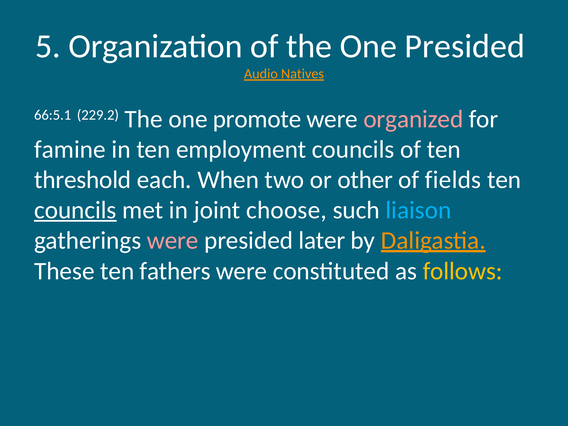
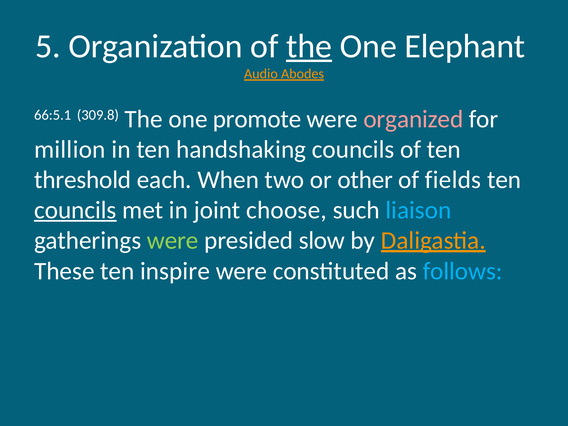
the at (309, 46) underline: none -> present
One Presided: Presided -> Elephant
Natives: Natives -> Abodes
229.2: 229.2 -> 309.8
famine: famine -> million
employment: employment -> handshaking
were at (173, 240) colour: pink -> light green
later: later -> slow
fathers: fathers -> inspire
follows colour: yellow -> light blue
